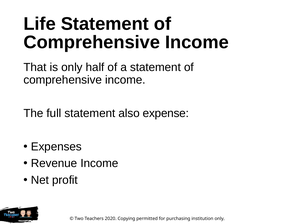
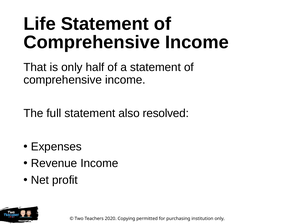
expense: expense -> resolved
